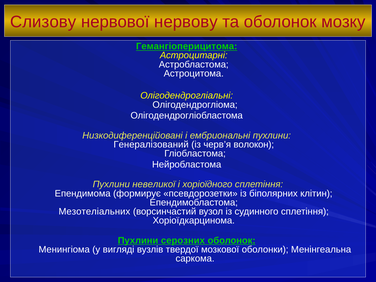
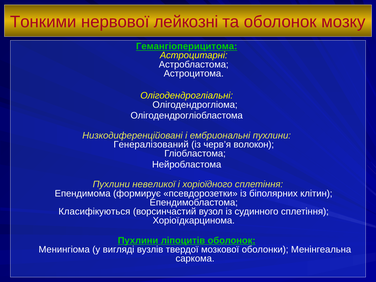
Слизову: Слизову -> Тонкими
нервову: нервову -> лейкозні
Мезотеліальних: Мезотеліальних -> Класифікуються
серозних: серозних -> ліпоцитів
